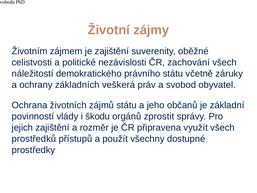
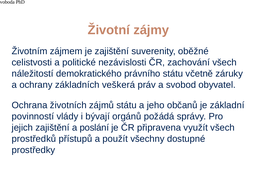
škodu: škodu -> bývají
zprostit: zprostit -> požádá
rozměr: rozměr -> poslání
